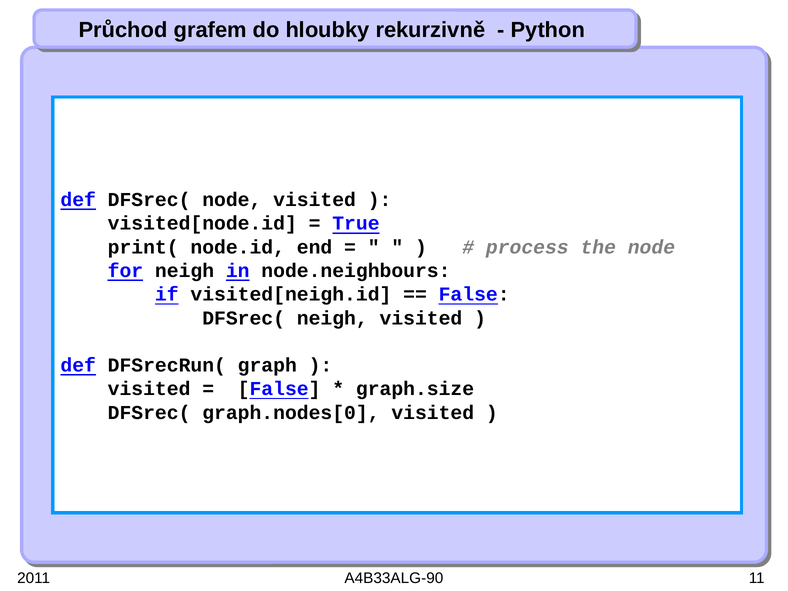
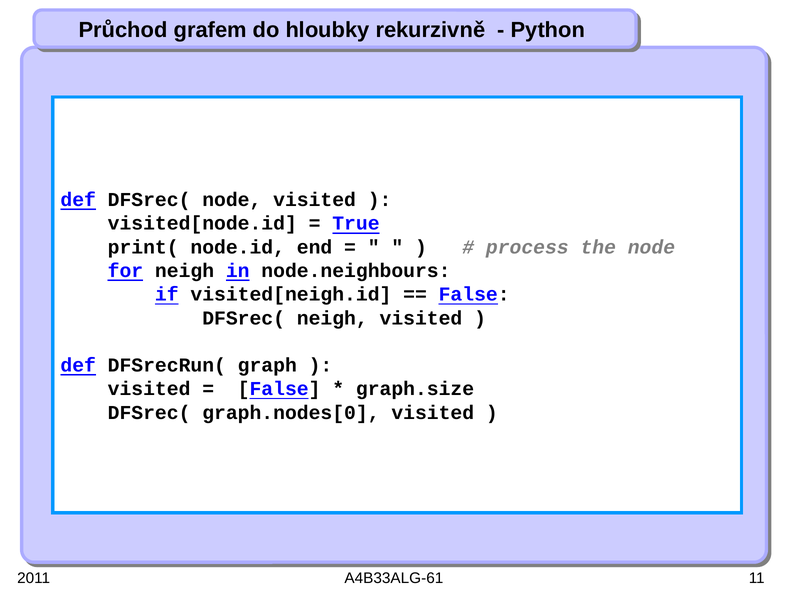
A4B33ALG-90: A4B33ALG-90 -> A4B33ALG-61
